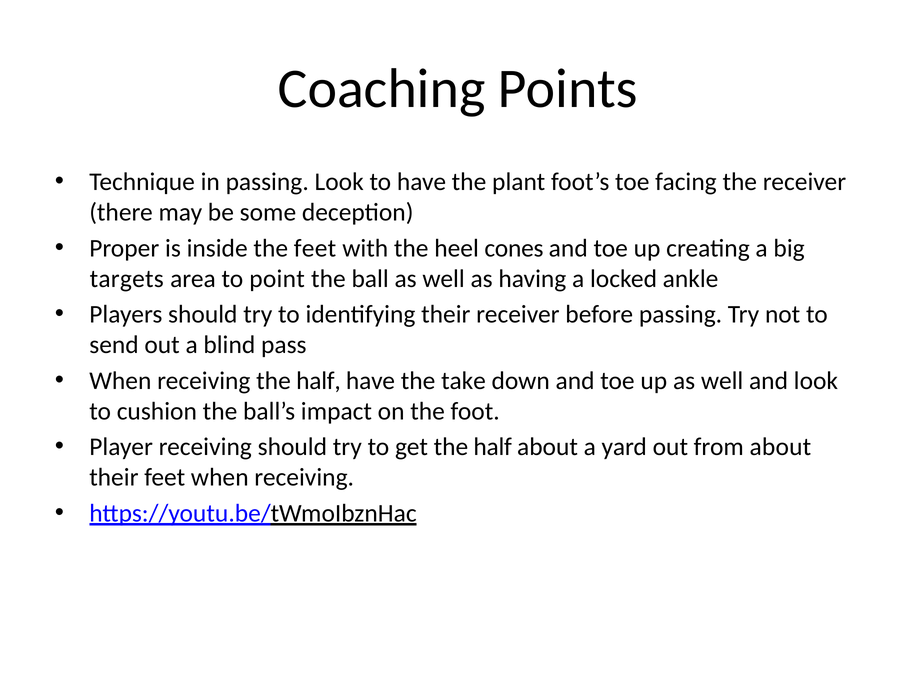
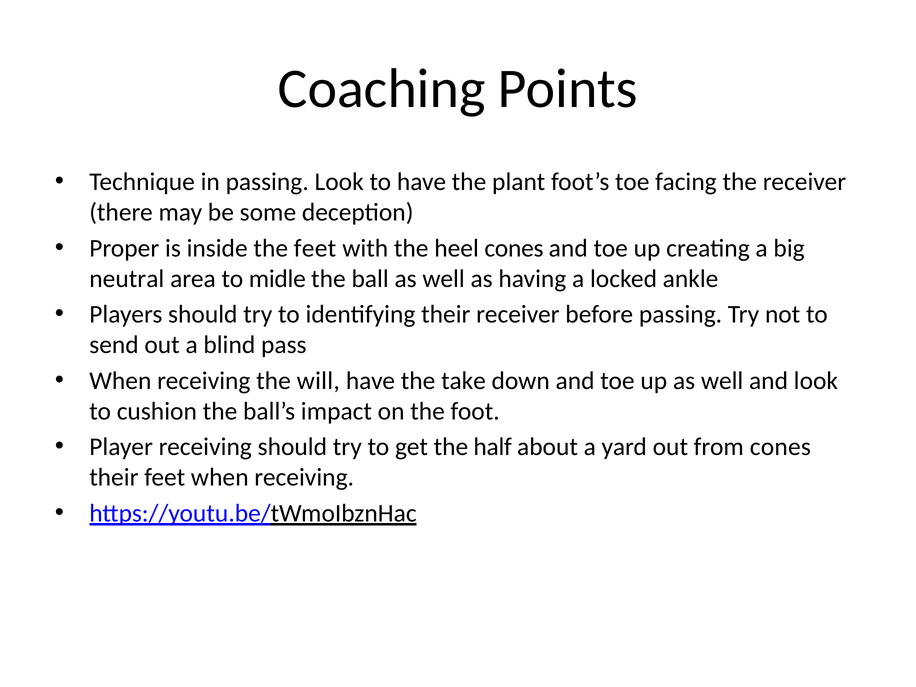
targets: targets -> neutral
point: point -> midle
receiving the half: half -> will
from about: about -> cones
